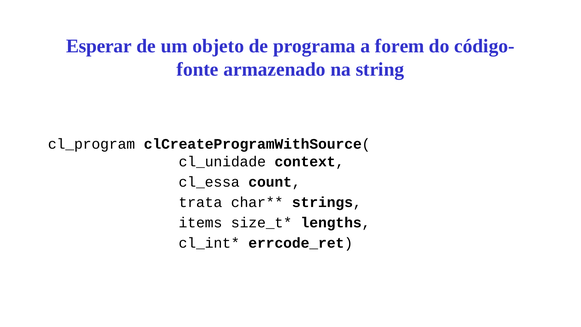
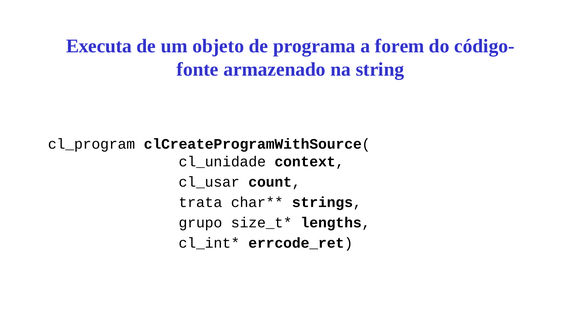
Esperar: Esperar -> Executa
cl_essa: cl_essa -> cl_usar
items: items -> grupo
